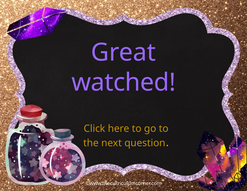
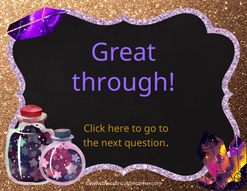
watched: watched -> through
